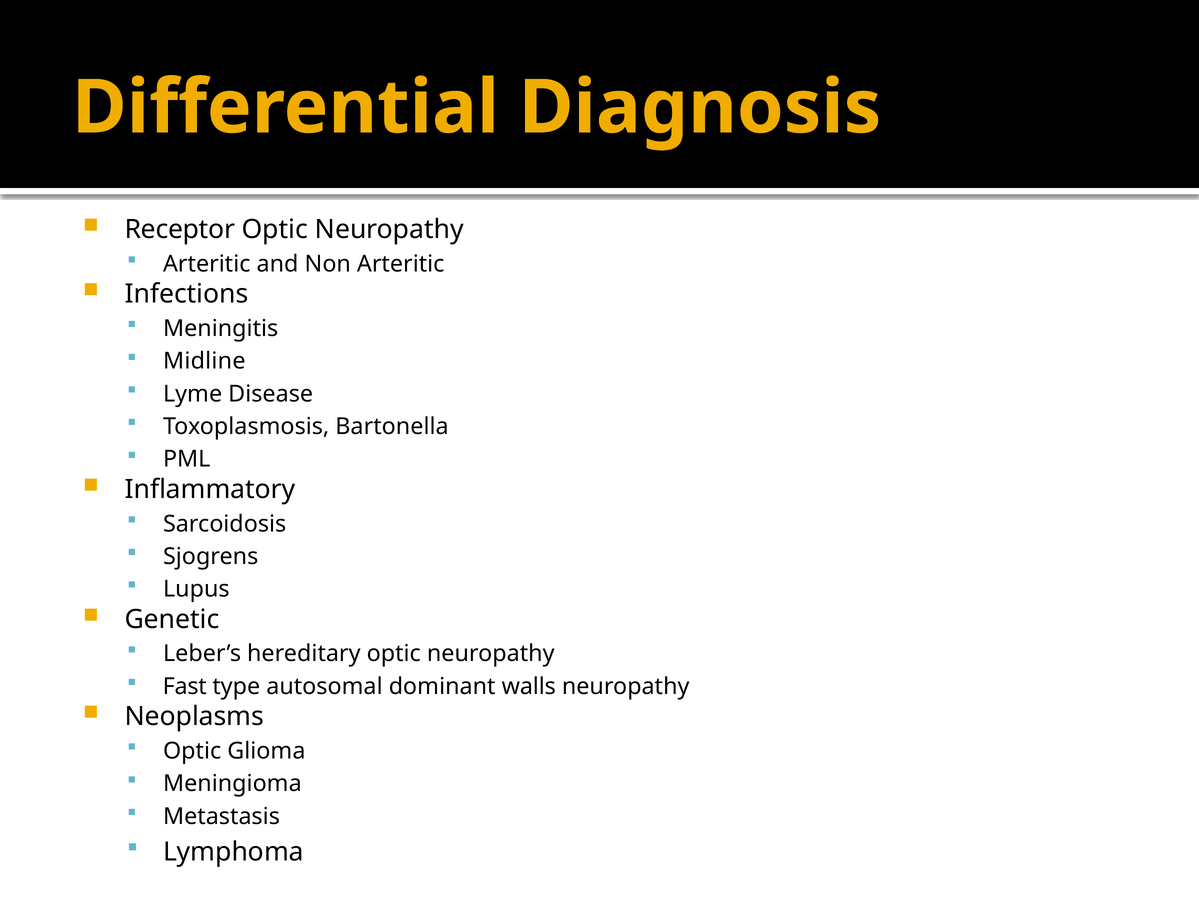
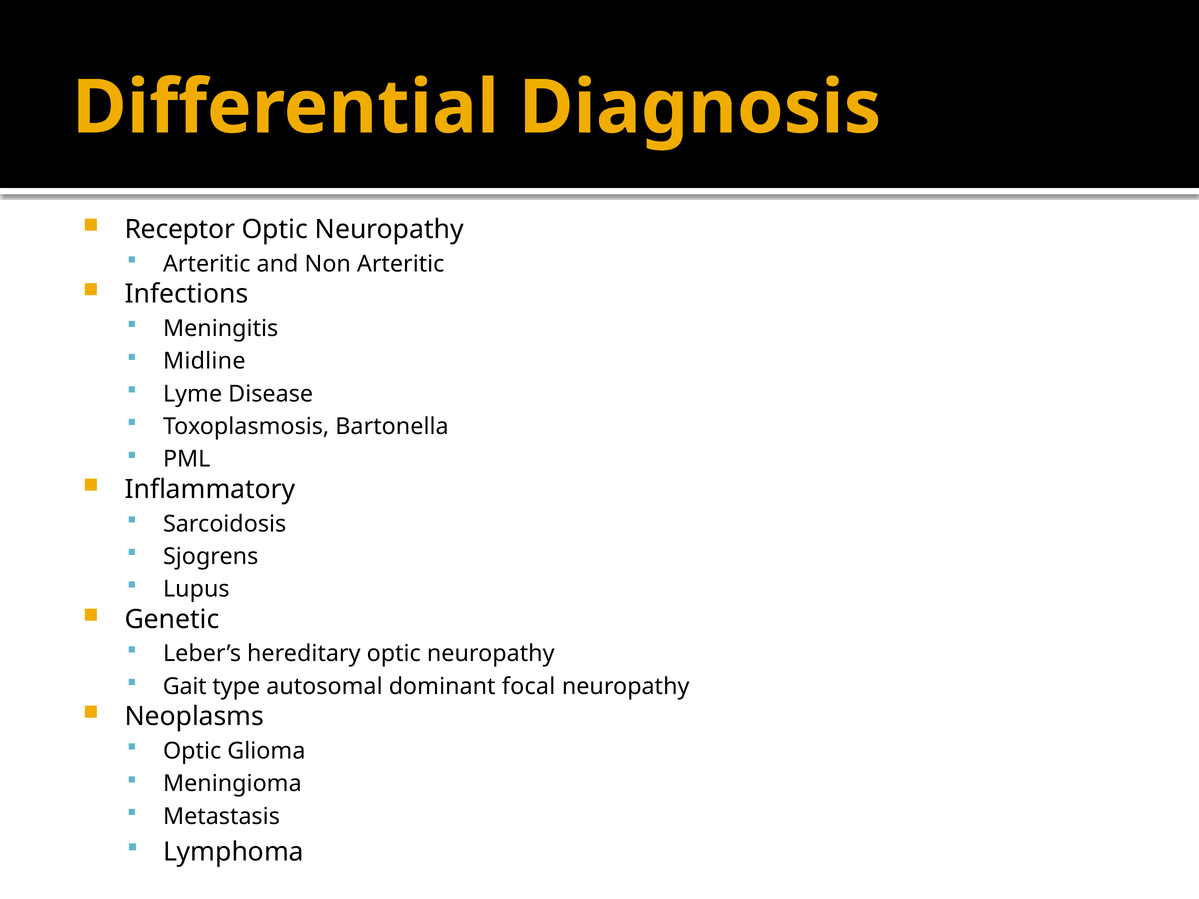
Fast: Fast -> Gait
walls: walls -> focal
